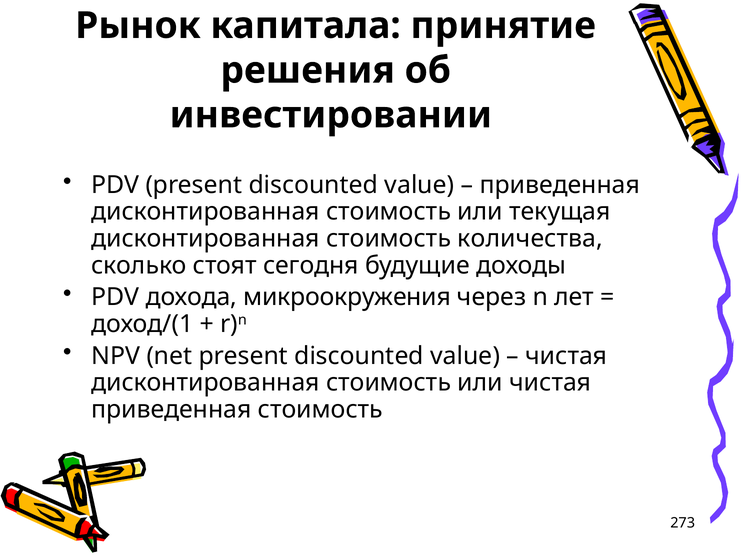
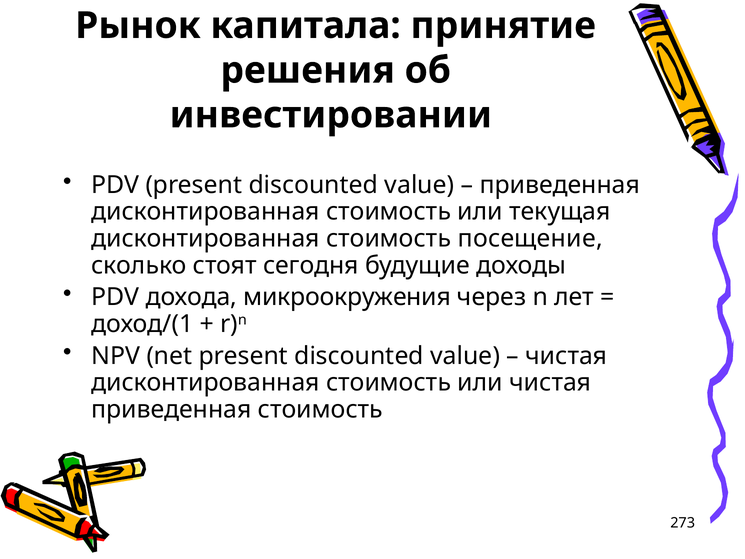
количества: количества -> посещение
